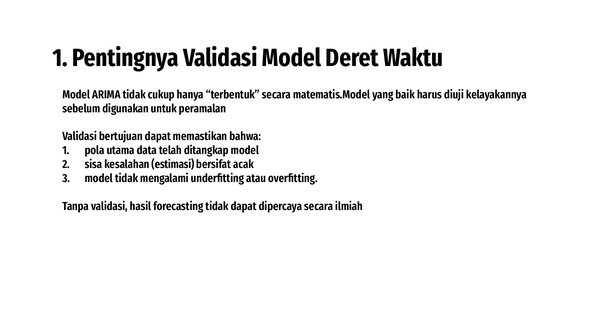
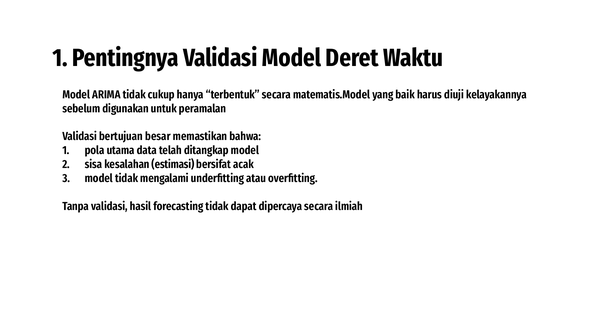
bertujuan dapat: dapat -> besar
